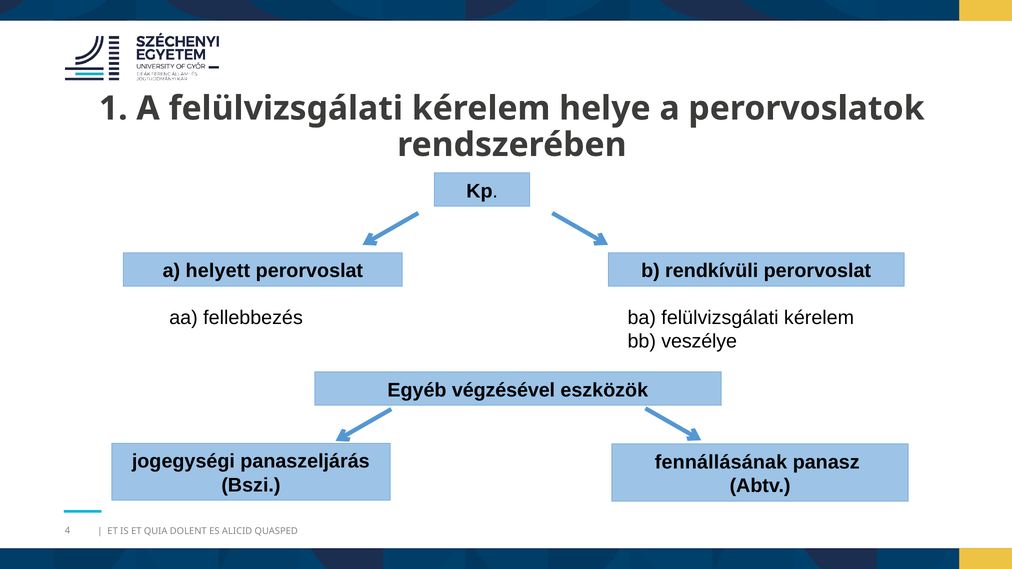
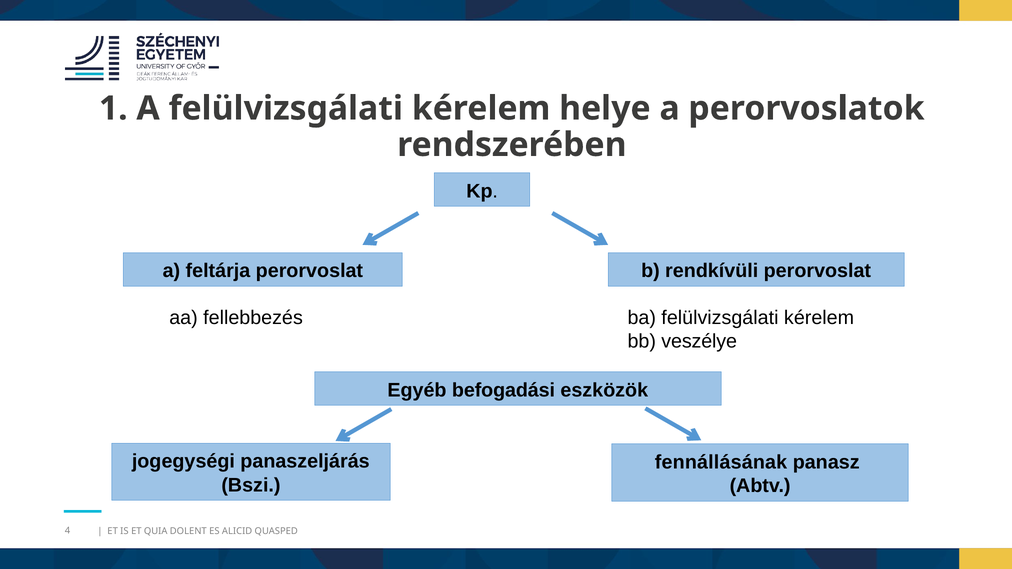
helyett: helyett -> feltárja
végzésével: végzésével -> befogadási
